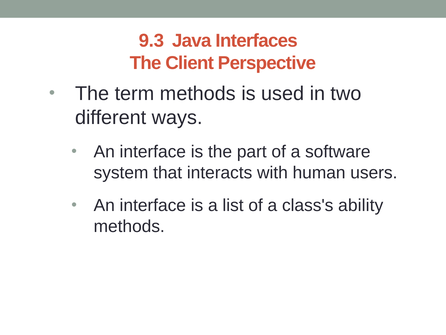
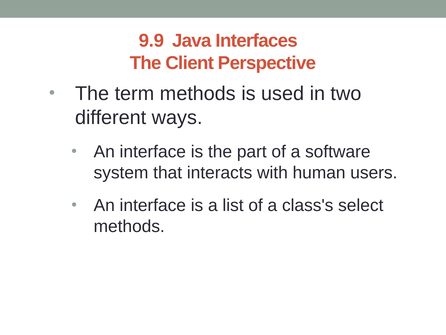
9.3: 9.3 -> 9.9
ability: ability -> select
